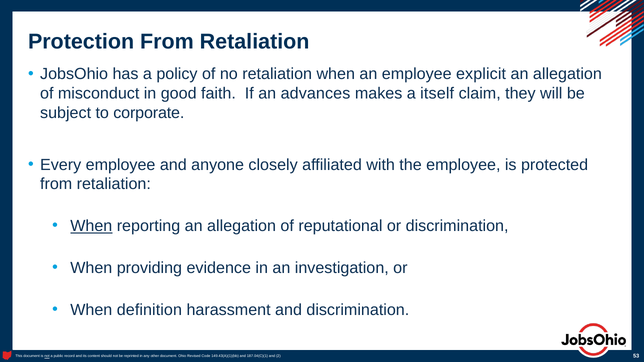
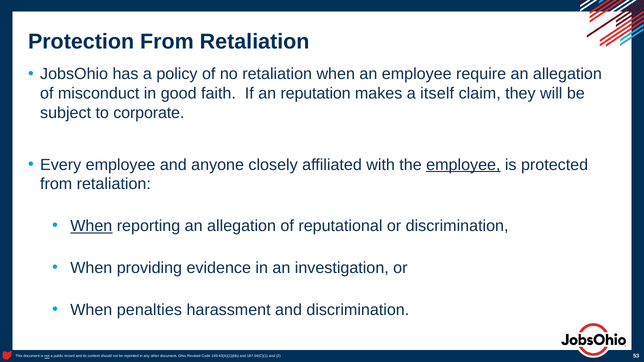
explicit: explicit -> require
advances: advances -> reputation
employee at (463, 165) underline: none -> present
definition: definition -> penalties
